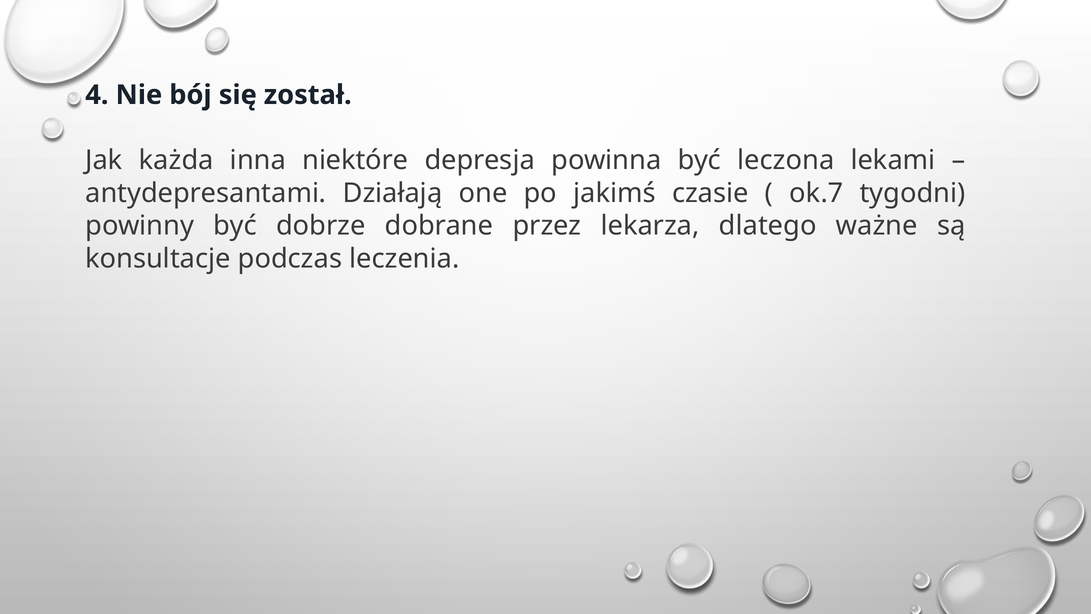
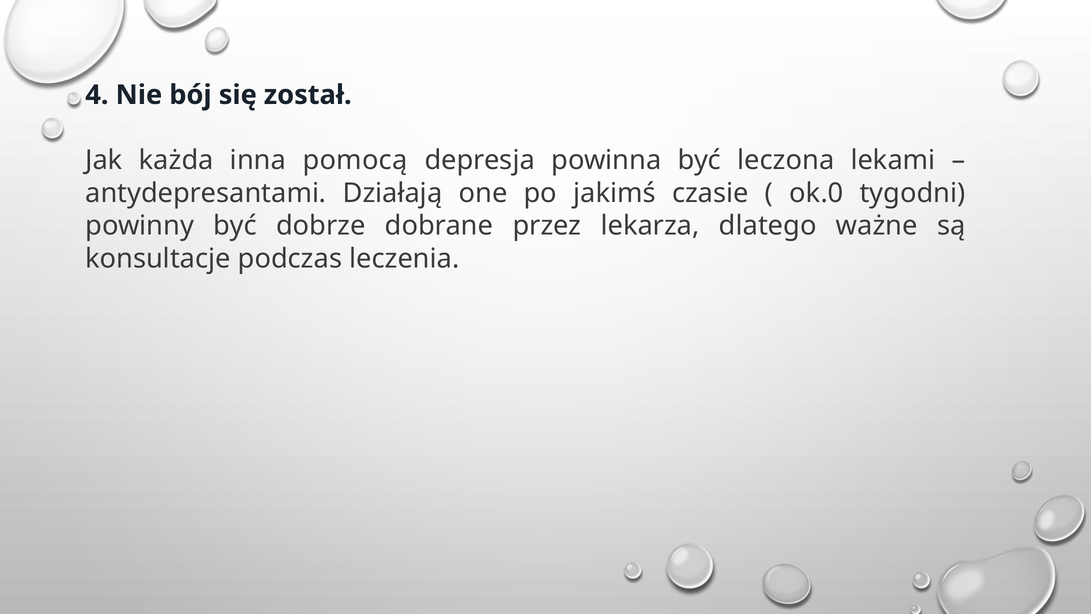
niektóre: niektóre -> pomocą
ok.7: ok.7 -> ok.0
